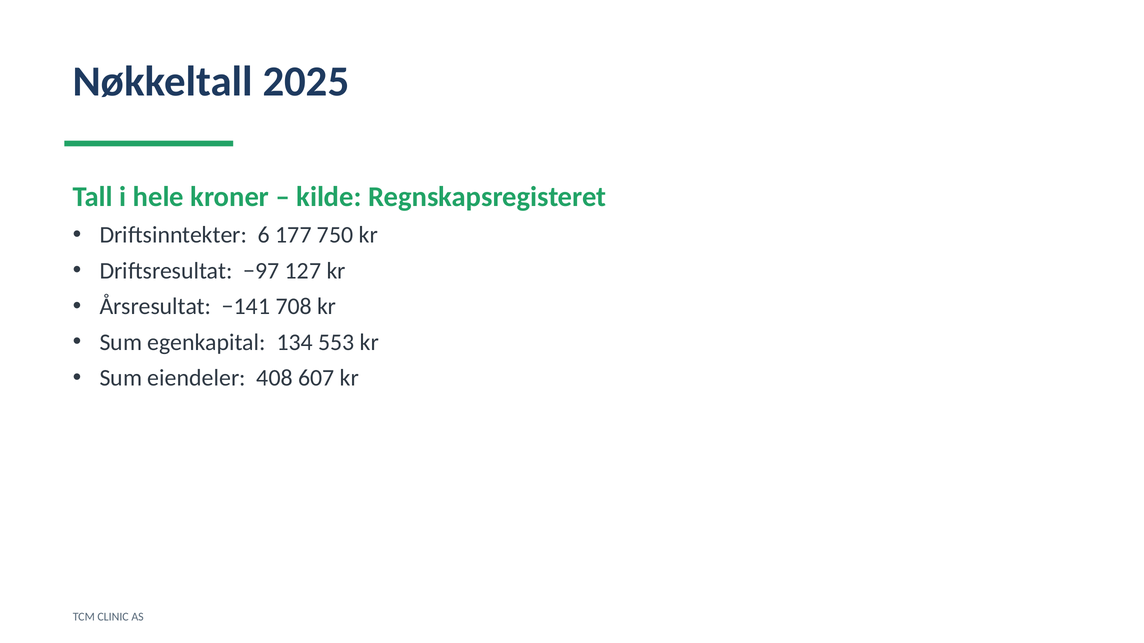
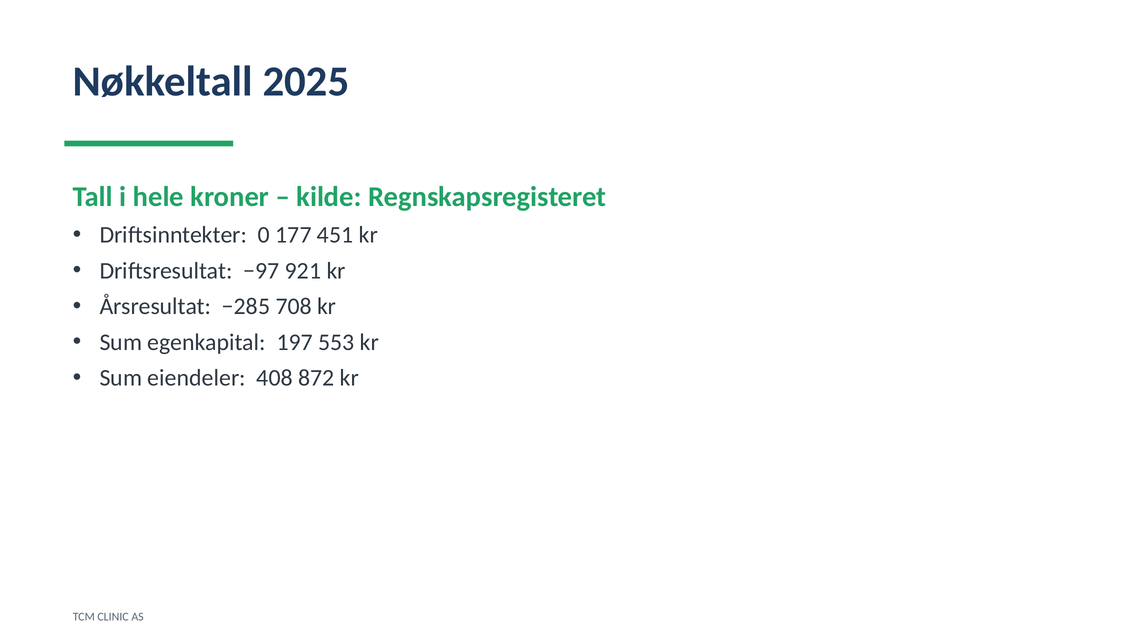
6: 6 -> 0
750: 750 -> 451
127: 127 -> 921
−141: −141 -> −285
134: 134 -> 197
607: 607 -> 872
